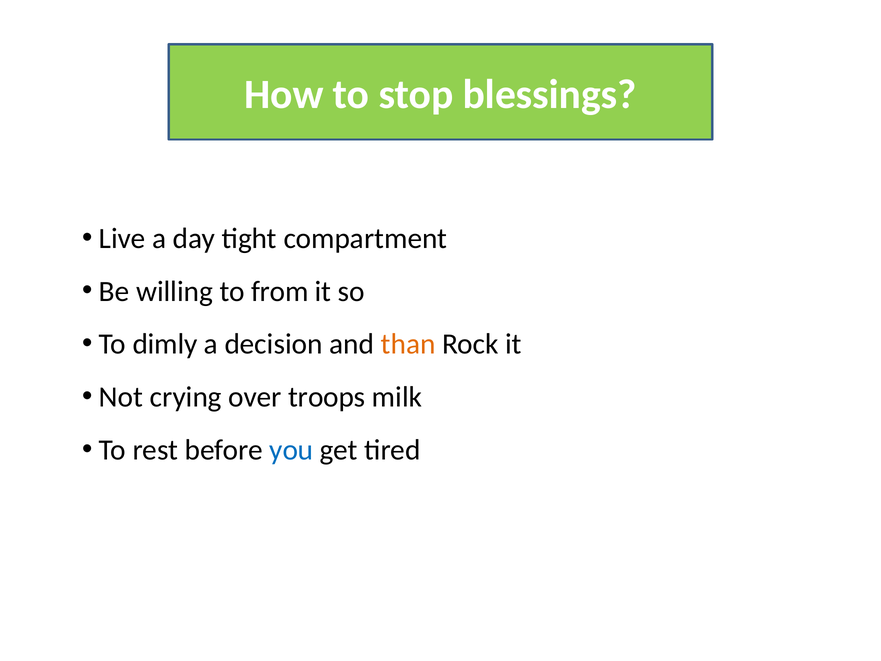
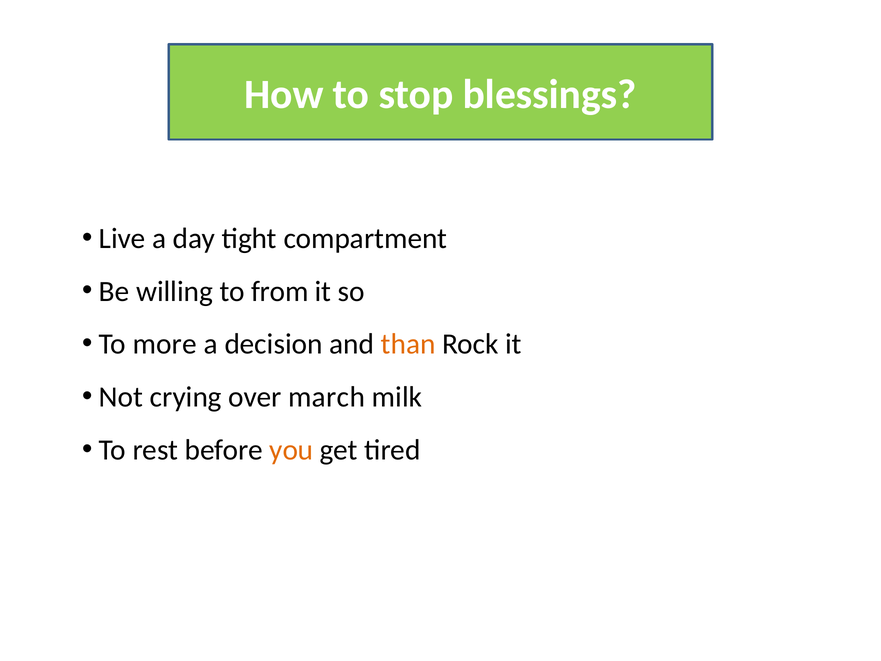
dimly: dimly -> more
troops: troops -> march
you colour: blue -> orange
